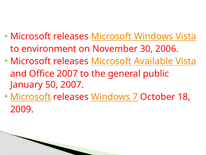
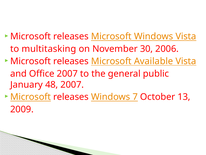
environment: environment -> multitasking
50: 50 -> 48
18: 18 -> 13
